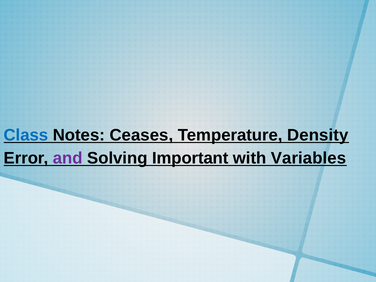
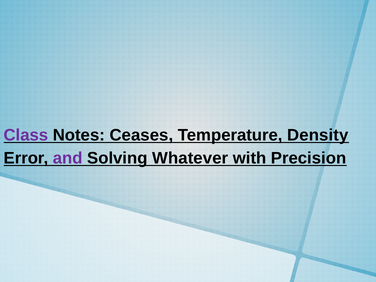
Class colour: blue -> purple
Important: Important -> Whatever
Variables: Variables -> Precision
